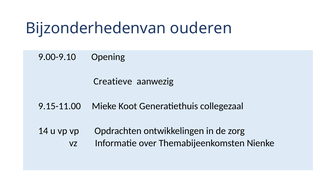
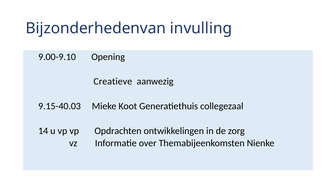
ouderen: ouderen -> invulling
9.15-11.00: 9.15-11.00 -> 9.15-40.03
